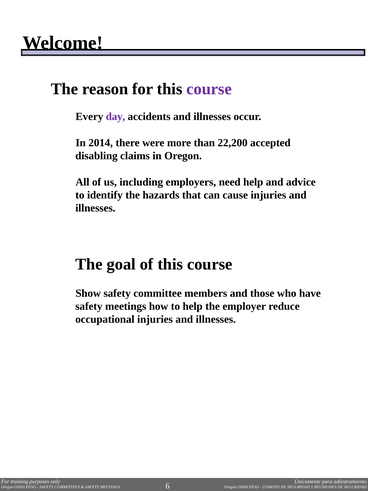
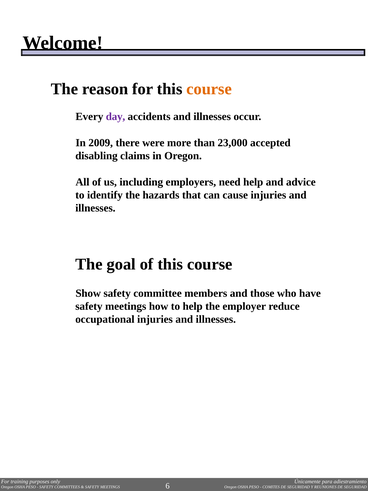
course at (209, 89) colour: purple -> orange
2014: 2014 -> 2009
22,200: 22,200 -> 23,000
